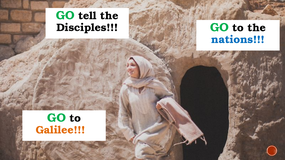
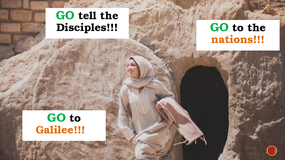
nations colour: blue -> orange
